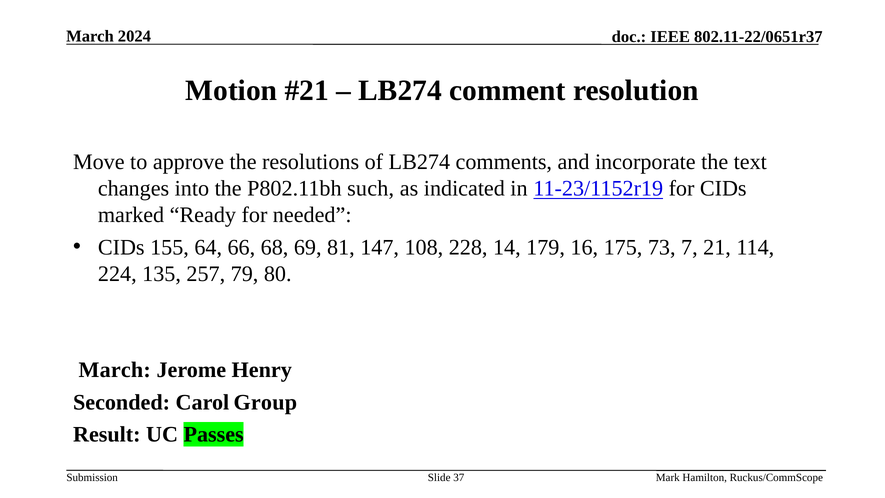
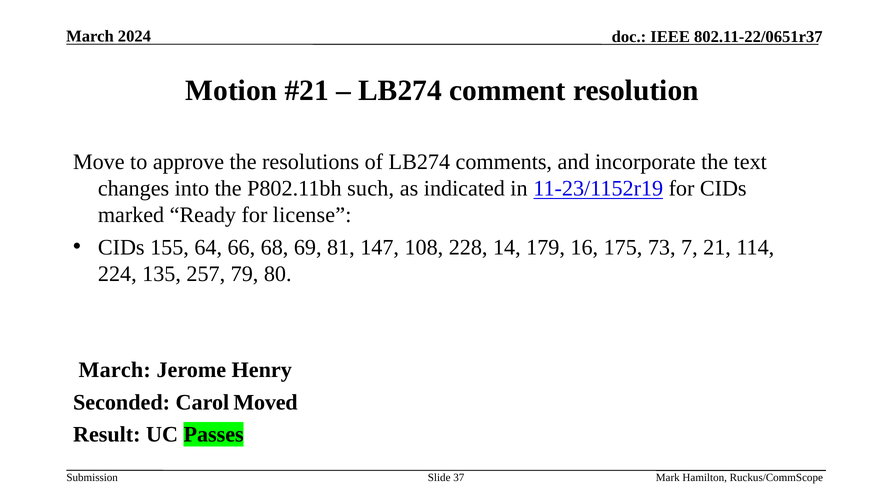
needed: needed -> license
Group: Group -> Moved
